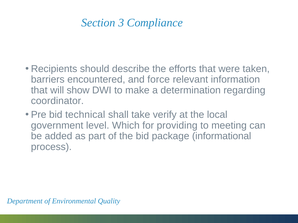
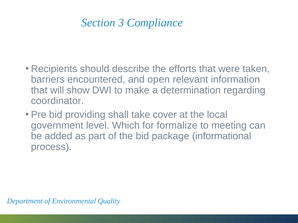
force: force -> open
technical: technical -> providing
verify: verify -> cover
providing: providing -> formalize
